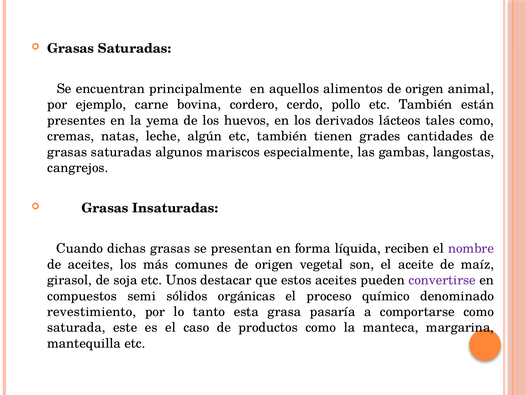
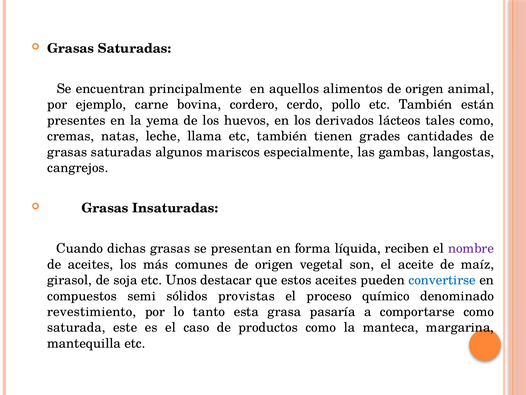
algún: algún -> llama
convertirse colour: purple -> blue
orgánicas: orgánicas -> provistas
